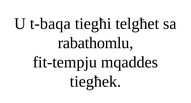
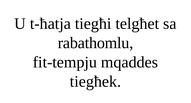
t-baqa: t-baqa -> t-ħatja
